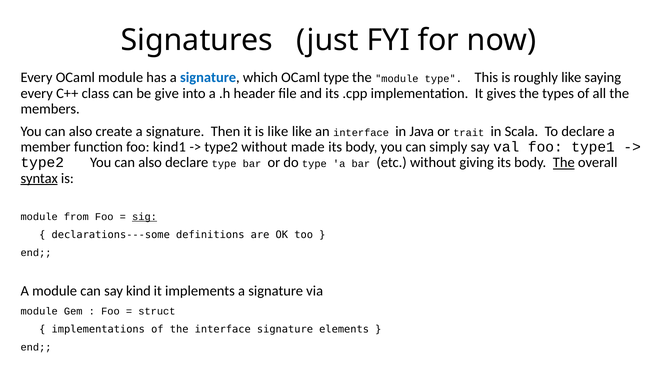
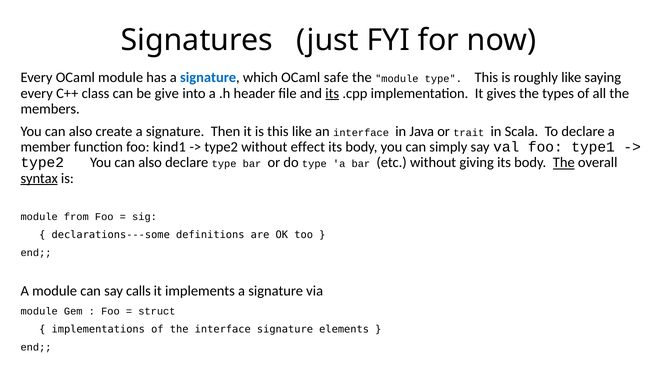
OCaml type: type -> safe
its at (332, 93) underline: none -> present
is like: like -> this
made: made -> effect
sig underline: present -> none
kind: kind -> calls
